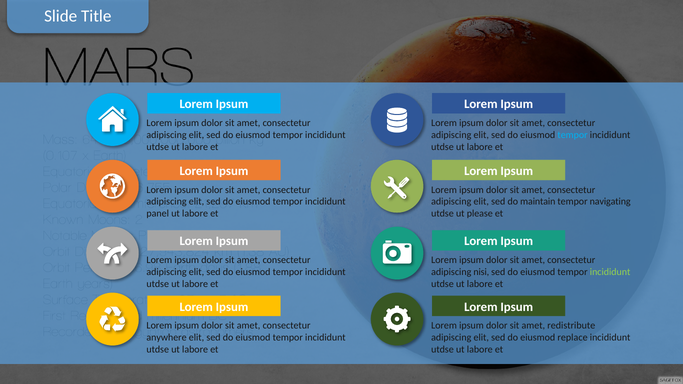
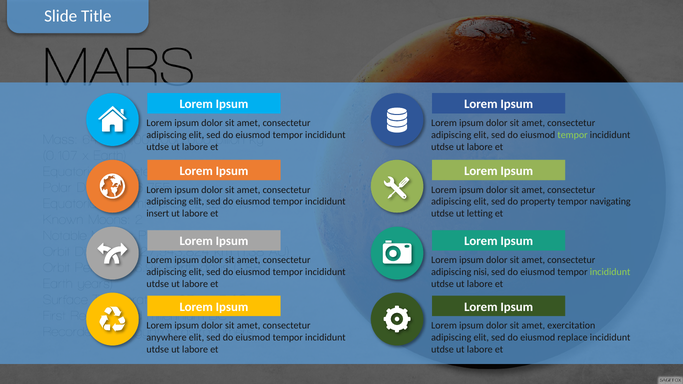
tempor at (573, 135) colour: light blue -> light green
maintain: maintain -> property
panel: panel -> insert
please: please -> letting
redistribute: redistribute -> exercitation
